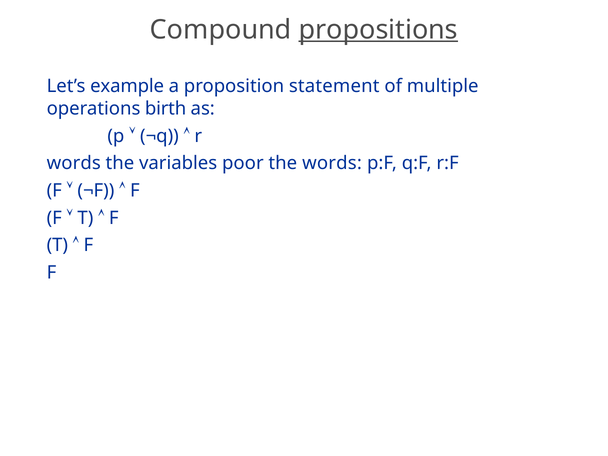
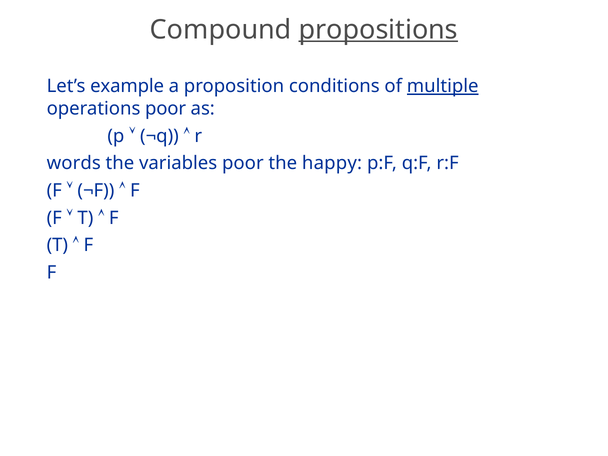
statement: statement -> conditions
multiple underline: none -> present
operations birth: birth -> poor
the words: words -> happy
